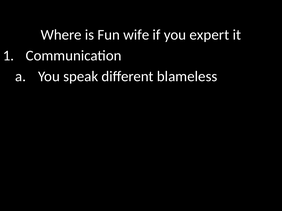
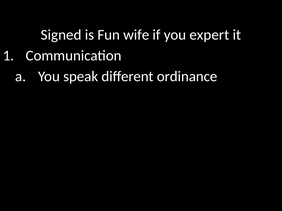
Where: Where -> Signed
blameless: blameless -> ordinance
